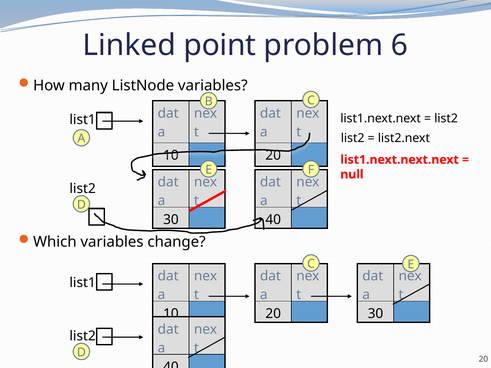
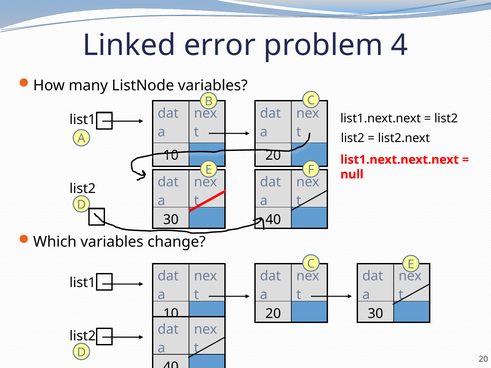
point: point -> error
6: 6 -> 4
